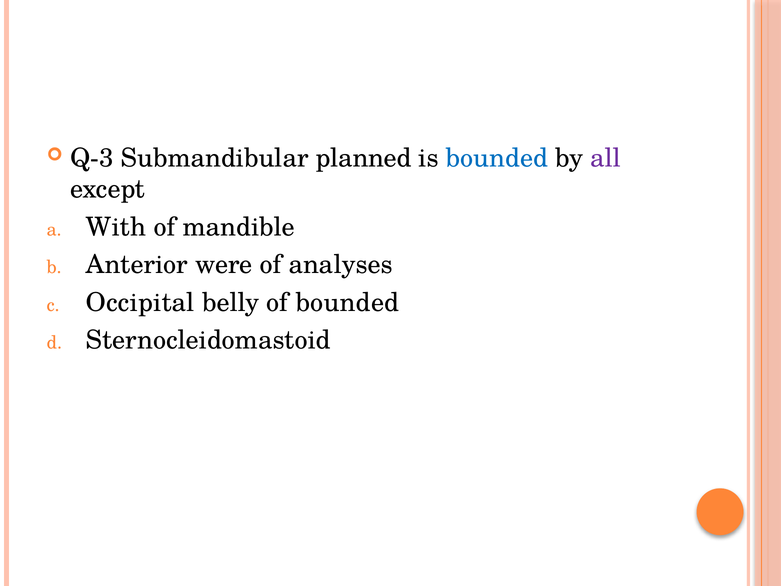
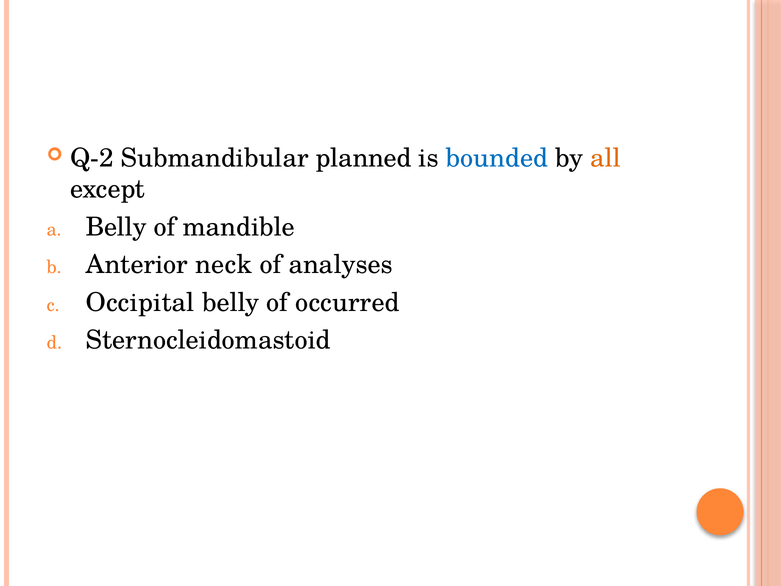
Q-3: Q-3 -> Q-2
all colour: purple -> orange
With at (116, 227): With -> Belly
were: were -> neck
of bounded: bounded -> occurred
